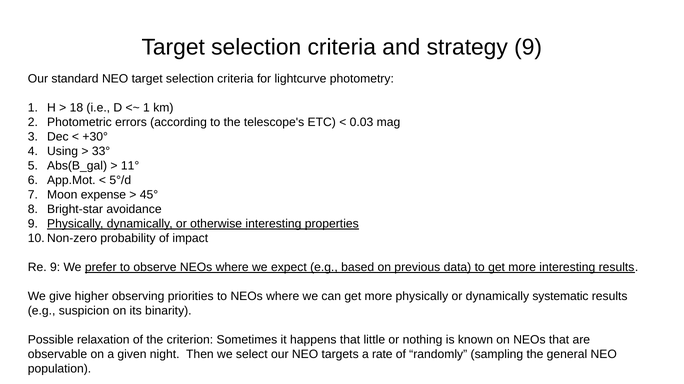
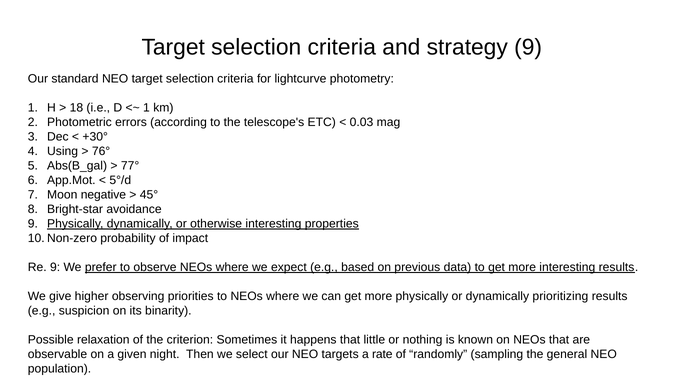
33°: 33° -> 76°
11°: 11° -> 77°
expense: expense -> negative
systematic: systematic -> prioritizing
